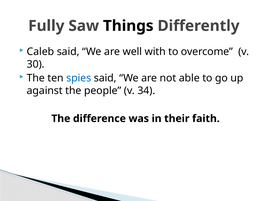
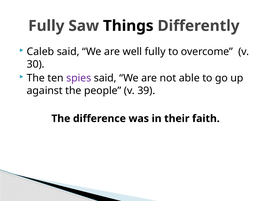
well with: with -> fully
spies colour: blue -> purple
34: 34 -> 39
